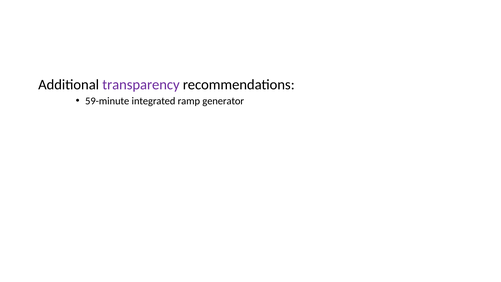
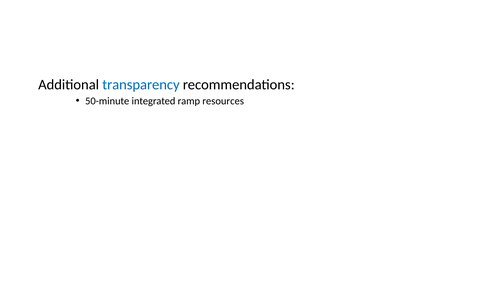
transparency colour: purple -> blue
59-minute: 59-minute -> 50-minute
generator: generator -> resources
